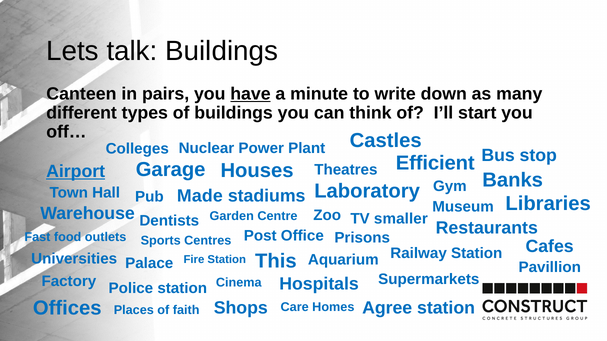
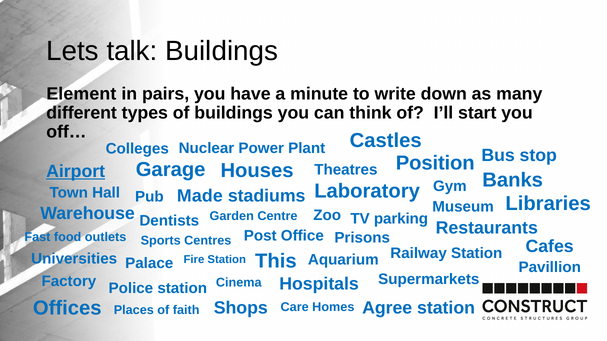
Canteen: Canteen -> Element
have underline: present -> none
Efficient: Efficient -> Position
smaller: smaller -> parking
